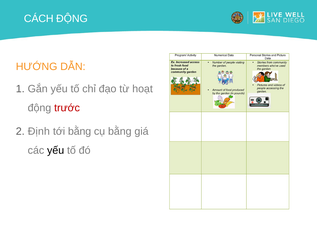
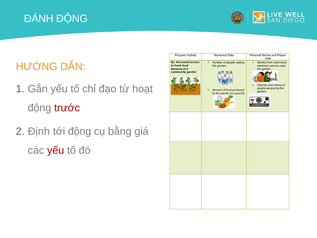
CÁCH: CÁCH -> ĐÁNH
tới bằng: bằng -> động
yếu at (56, 150) colour: black -> red
